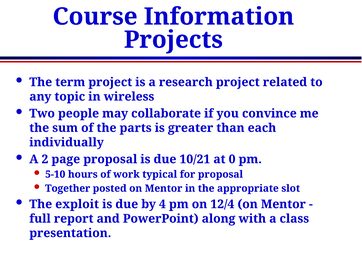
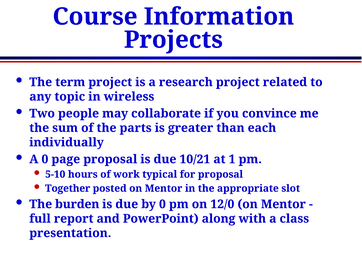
A 2: 2 -> 0
0: 0 -> 1
exploit: exploit -> burden
by 4: 4 -> 0
12/4: 12/4 -> 12/0
